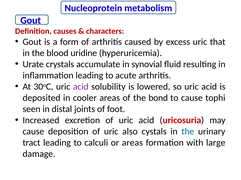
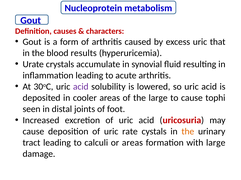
uridine: uridine -> results
the bond: bond -> large
also: also -> rate
the at (188, 132) colour: blue -> orange
